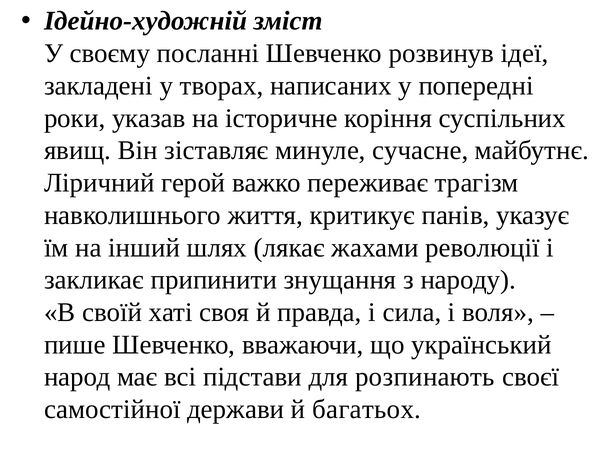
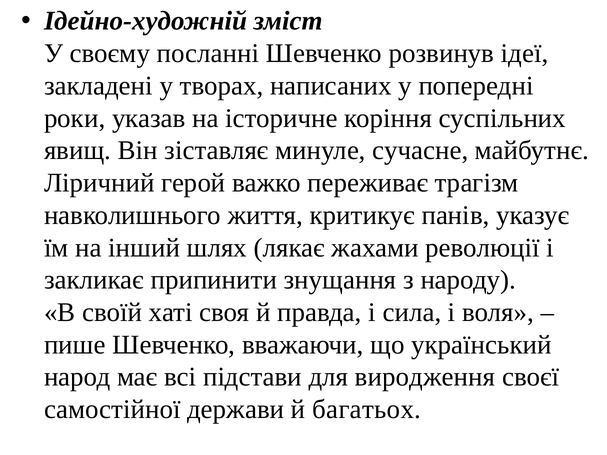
розпинають: розпинають -> виродження
